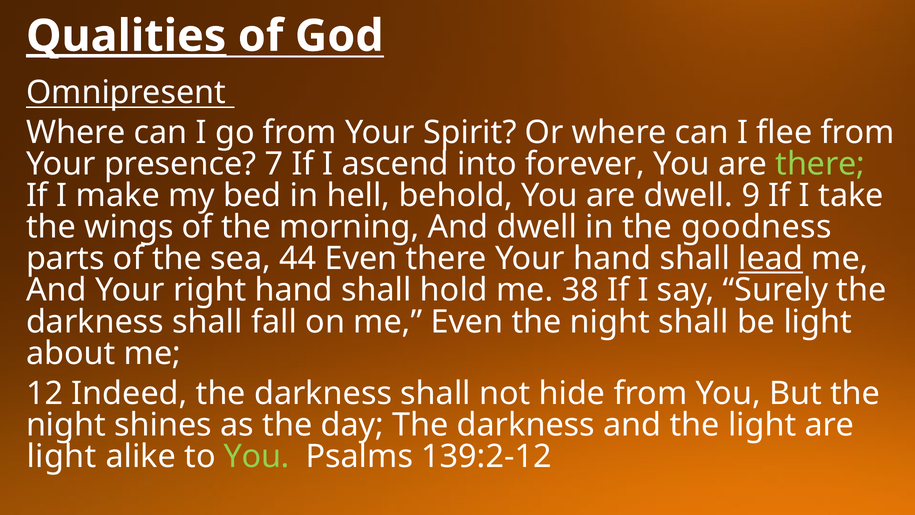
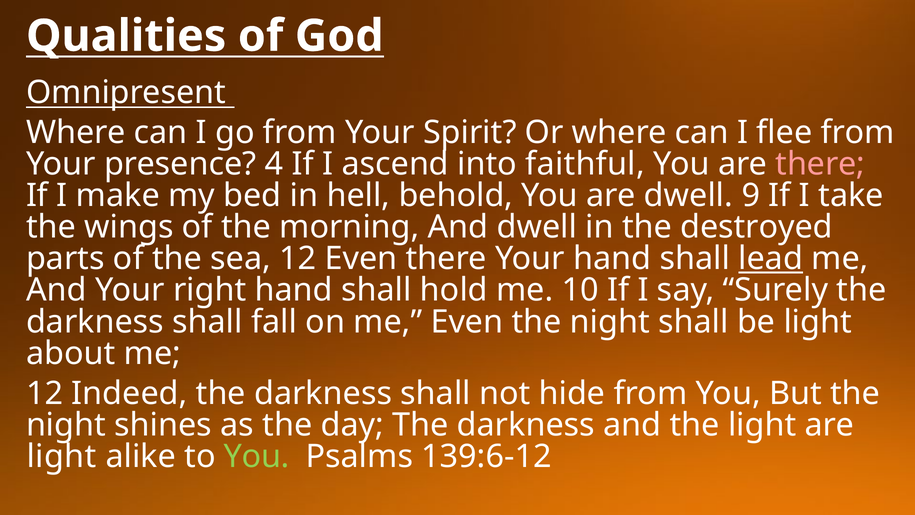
Qualities underline: present -> none
7: 7 -> 4
forever: forever -> faithful
there at (820, 164) colour: light green -> pink
goodness: goodness -> destroyed
sea 44: 44 -> 12
38: 38 -> 10
139:2-12: 139:2-12 -> 139:6-12
